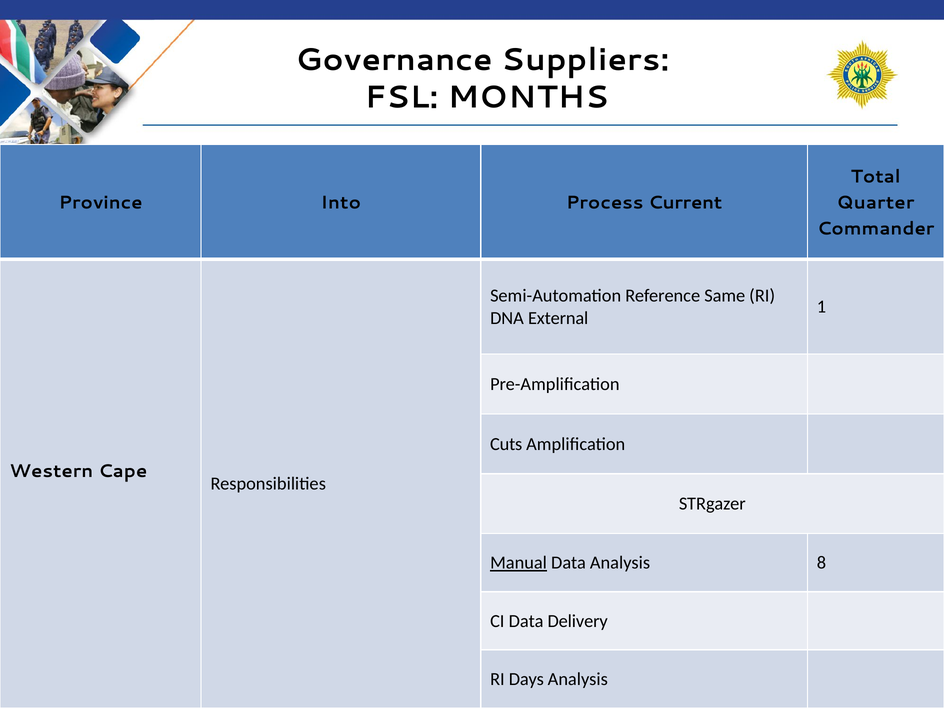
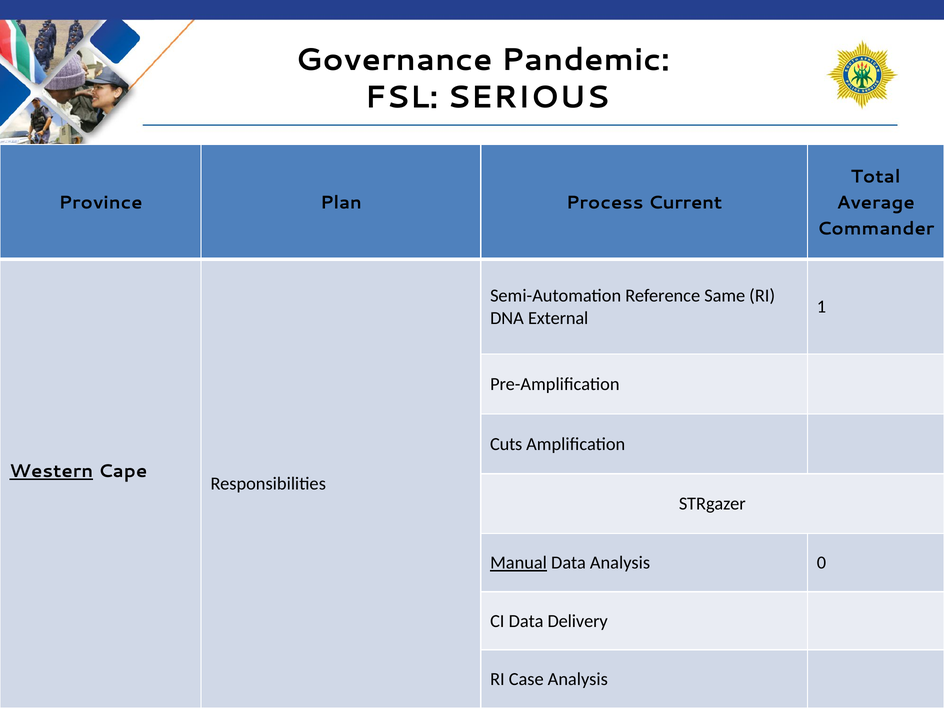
Suppliers: Suppliers -> Pandemic
MONTHS: MONTHS -> SERIOUS
Into: Into -> Plan
Quarter: Quarter -> Average
Western underline: none -> present
8: 8 -> 0
Days: Days -> Case
